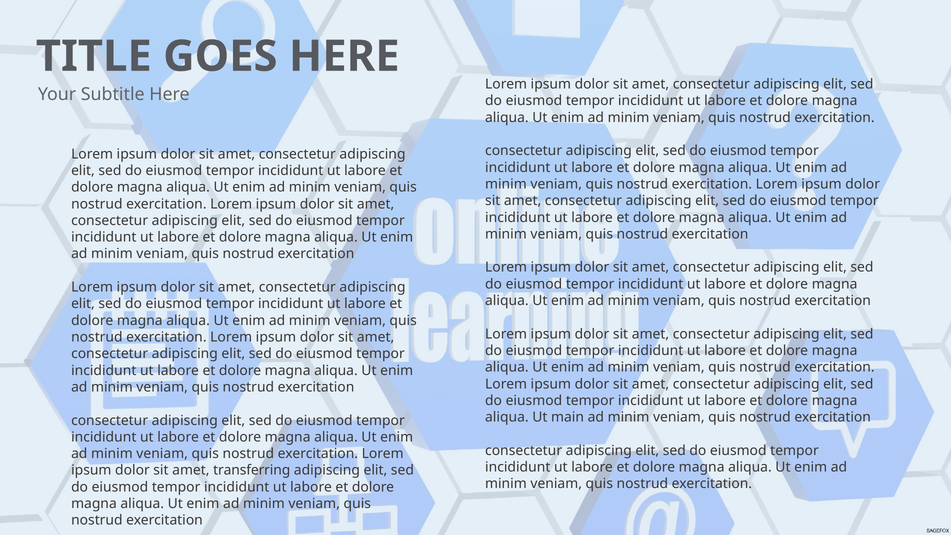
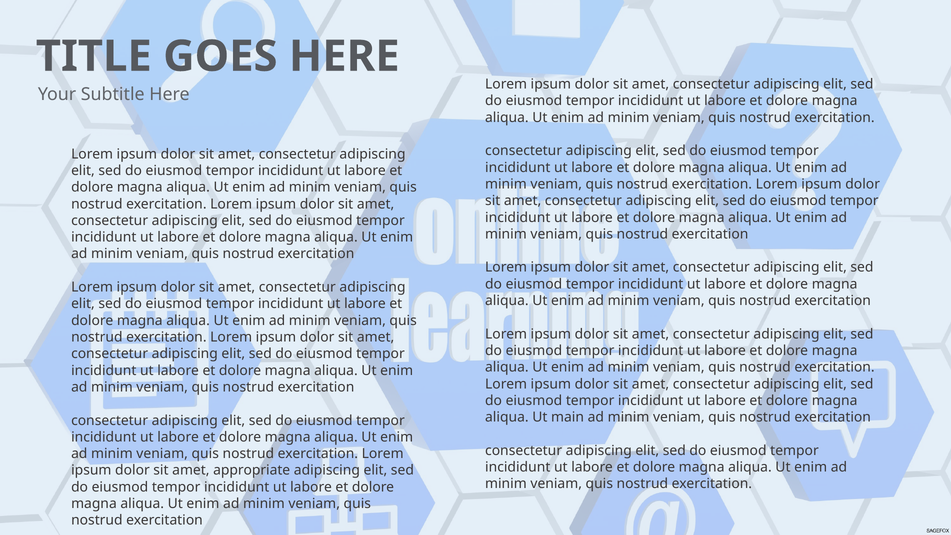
transferring: transferring -> appropriate
